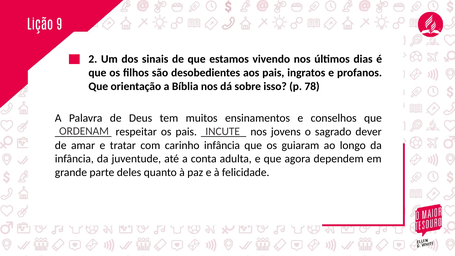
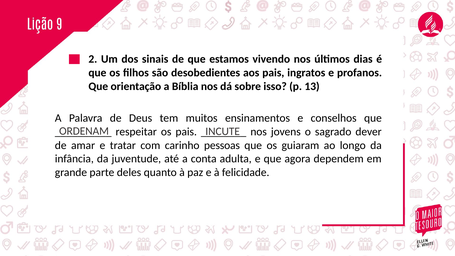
78: 78 -> 13
carinho infância: infância -> pessoas
